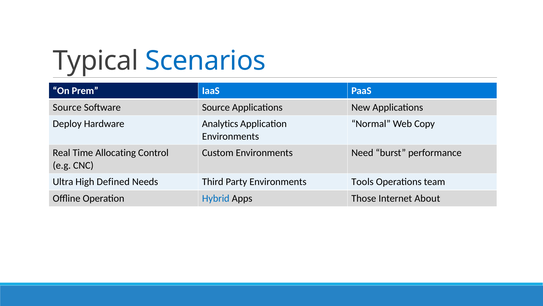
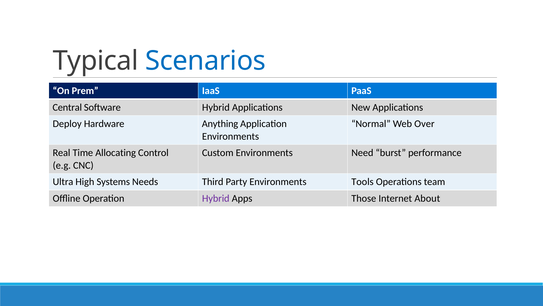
Source at (67, 107): Source -> Central
Software Source: Source -> Hybrid
Analytics: Analytics -> Anything
Copy: Copy -> Over
Defined: Defined -> Systems
Hybrid at (216, 198) colour: blue -> purple
